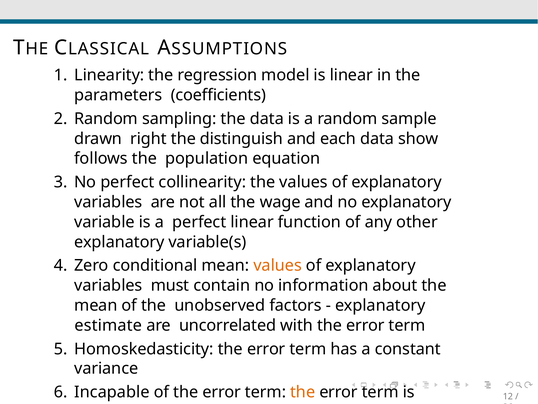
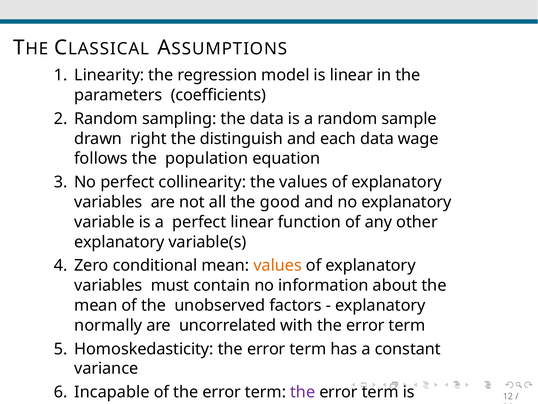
show: show -> wage
wage: wage -> good
estimate at (108, 325): estimate -> normally
the at (303, 392) colour: orange -> purple
